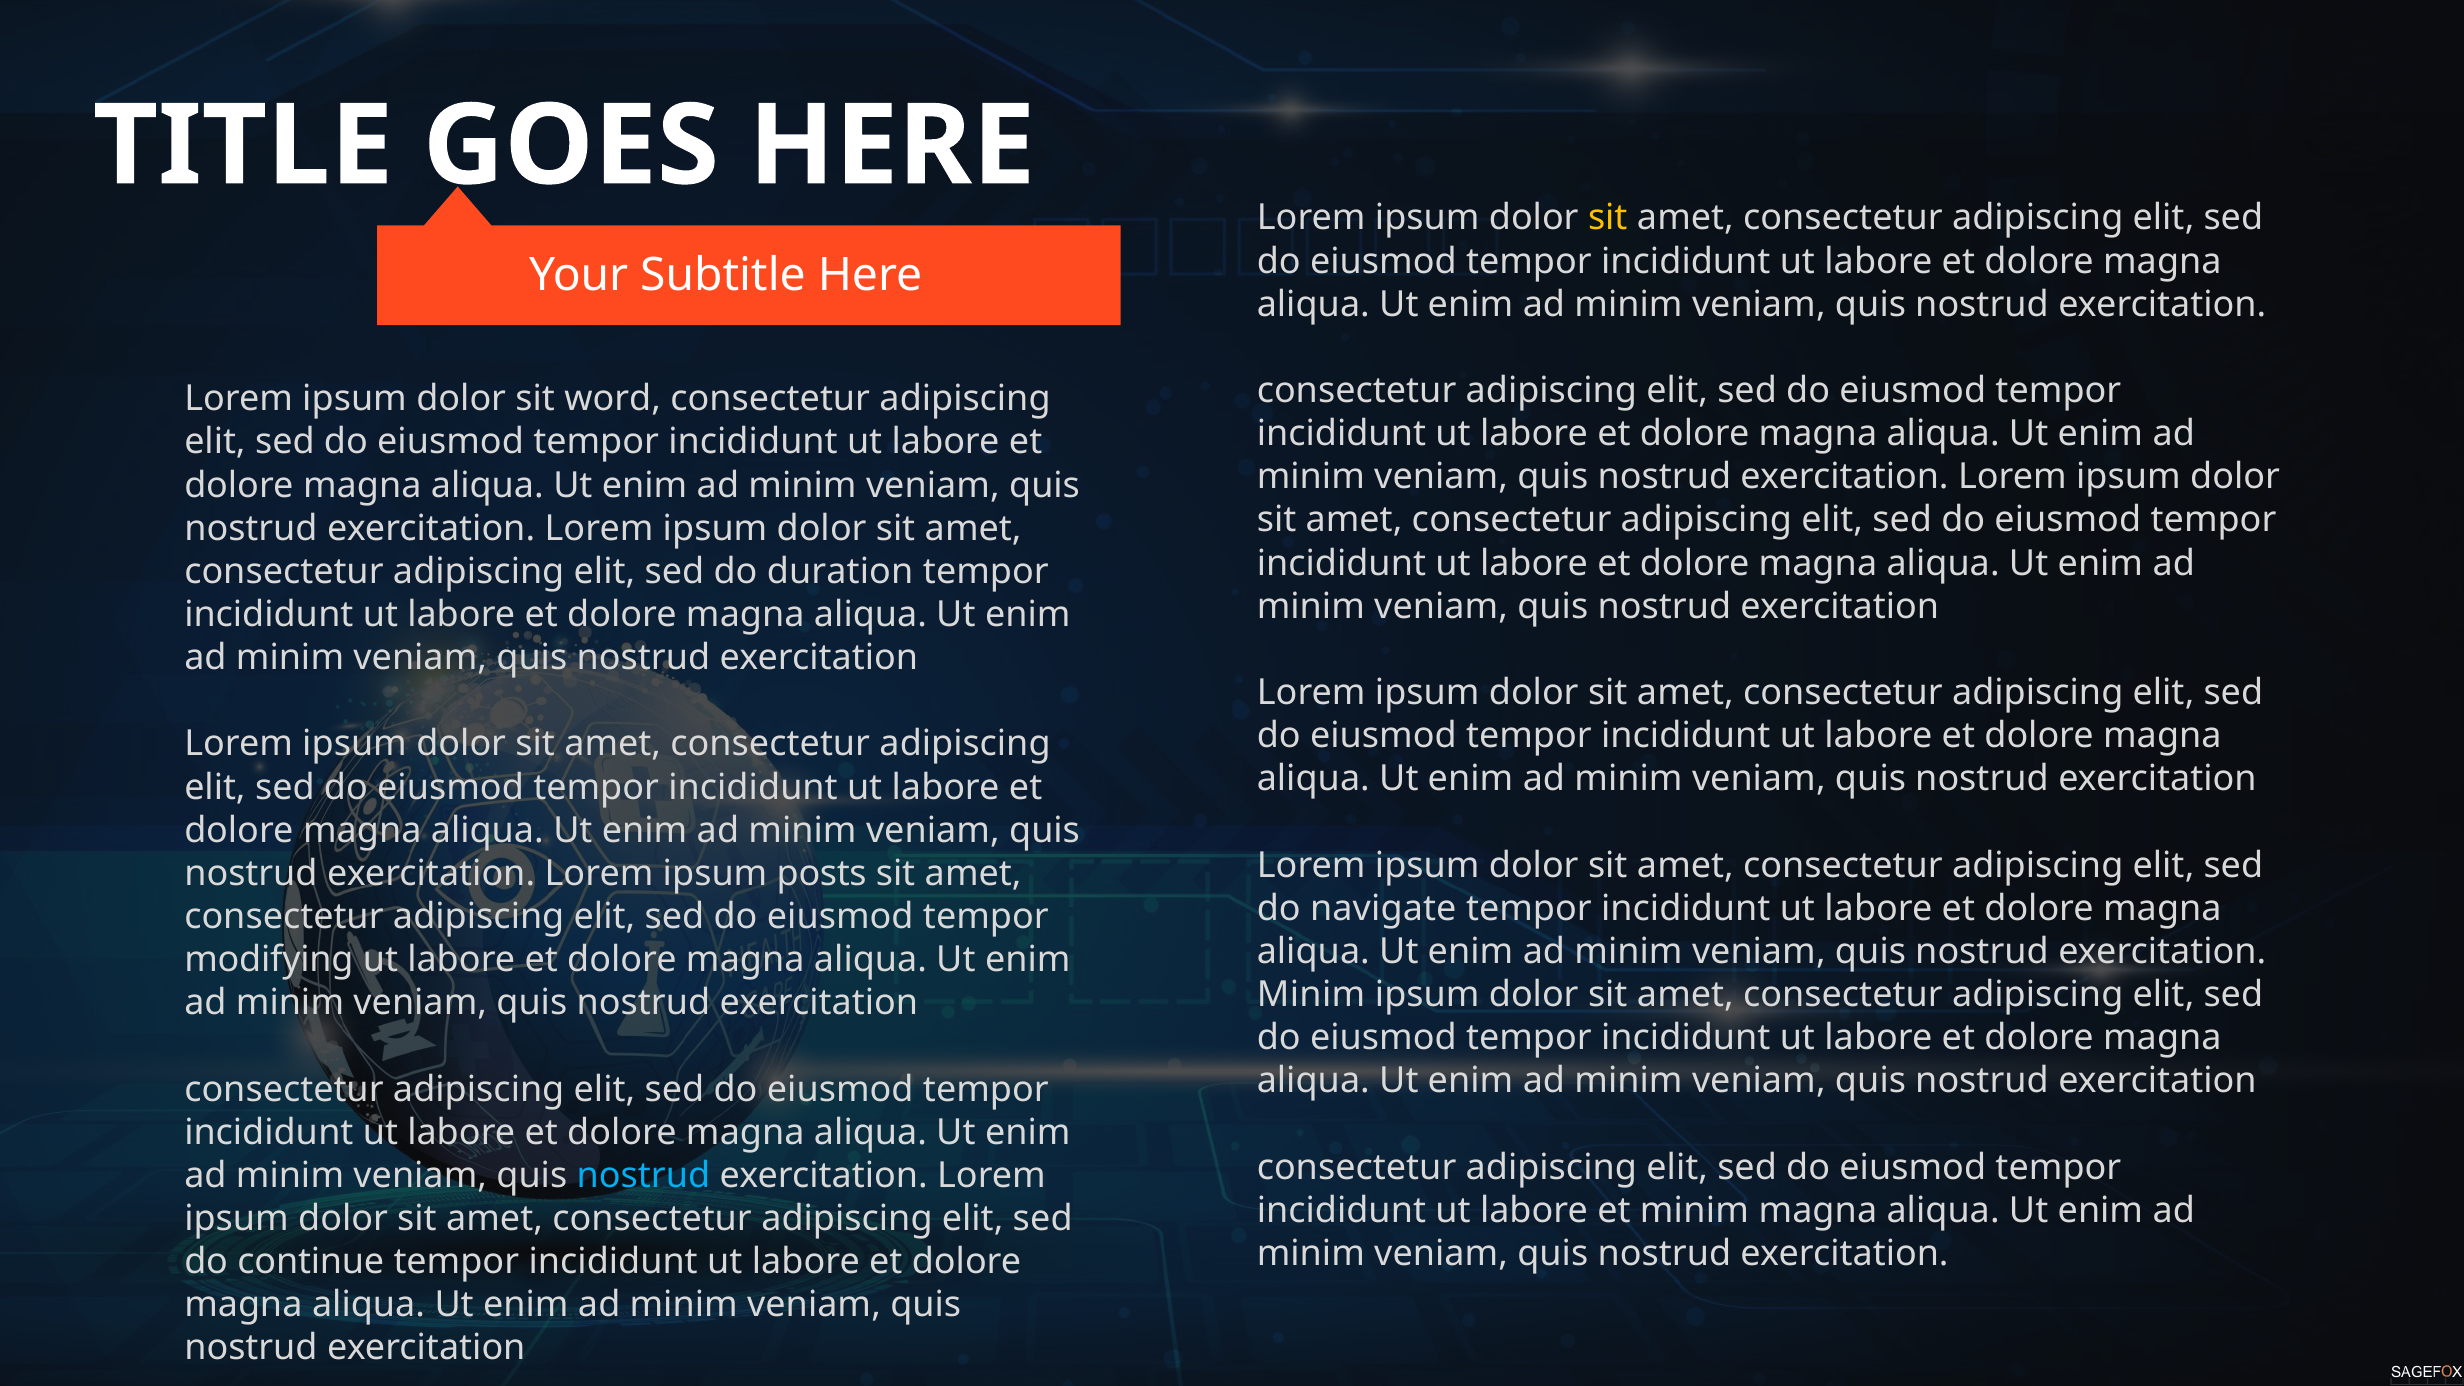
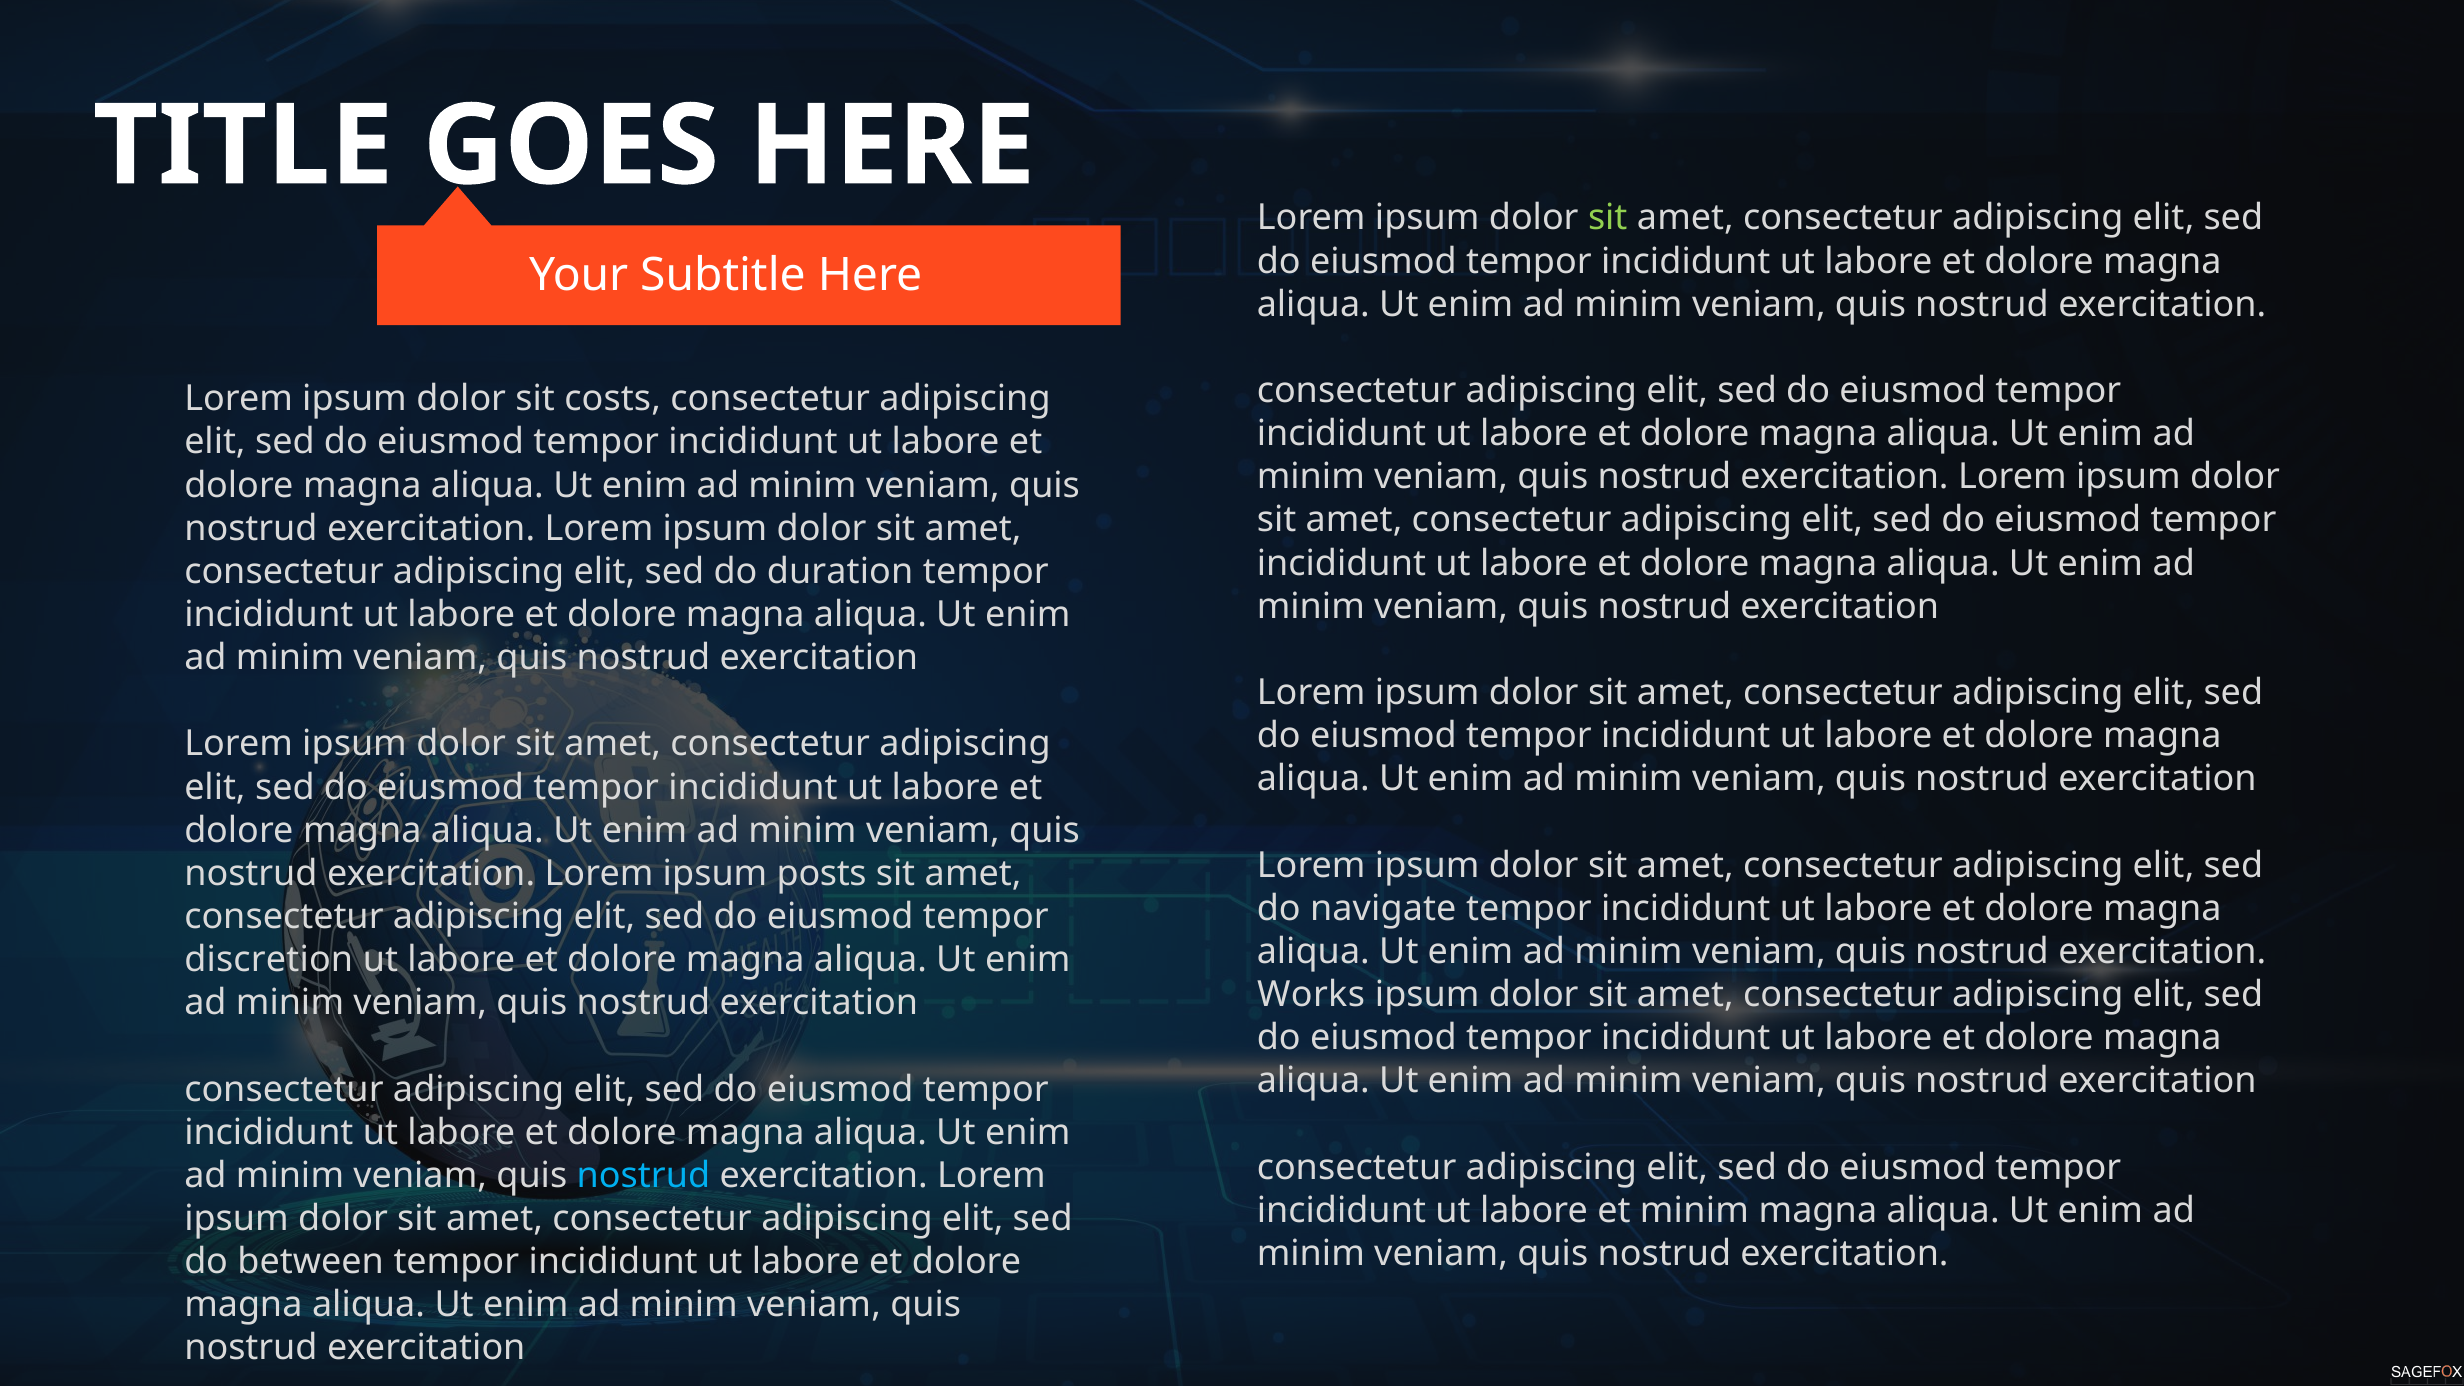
sit at (1608, 218) colour: yellow -> light green
word: word -> costs
modifying: modifying -> discretion
Minim at (1311, 995): Minim -> Works
continue: continue -> between
